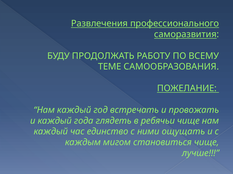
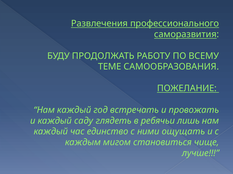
года: года -> саду
ребячьи чище: чище -> лишь
